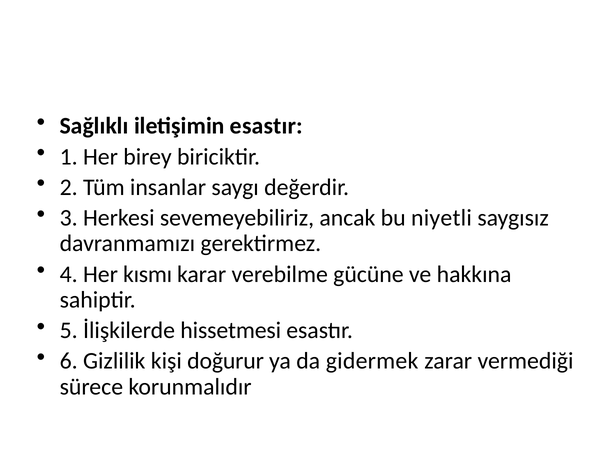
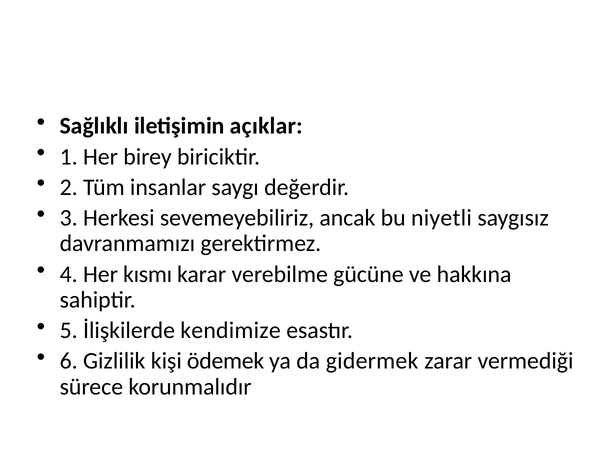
iletişimin esastır: esastır -> açıklar
hissetmesi: hissetmesi -> kendimize
doğurur: doğurur -> ödemek
